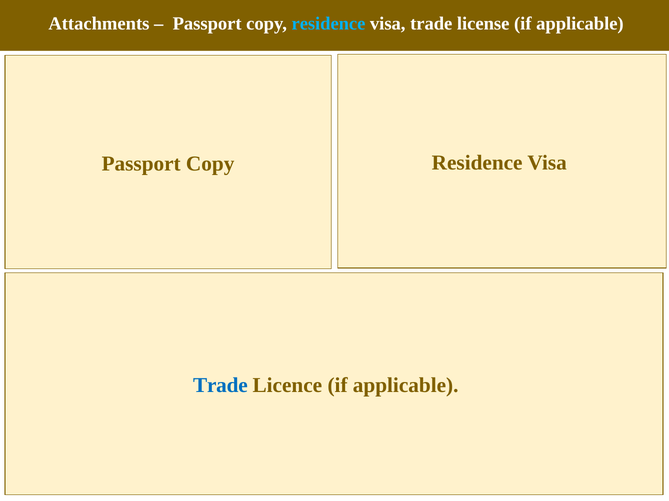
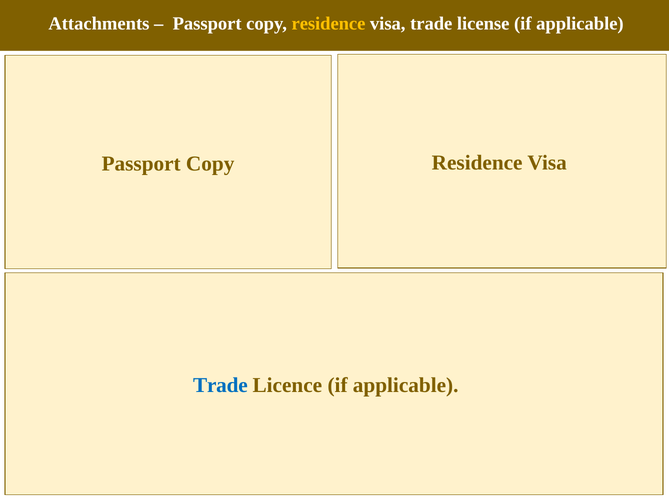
residence at (328, 24) colour: light blue -> yellow
